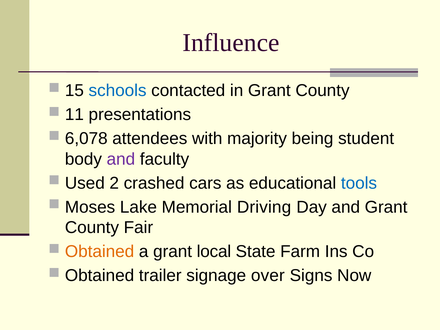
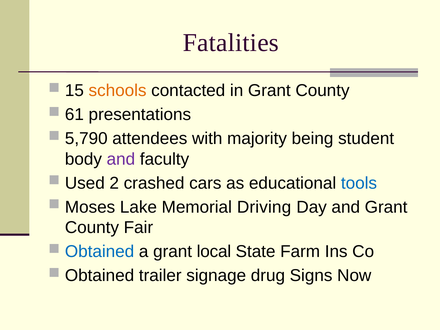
Influence: Influence -> Fatalities
schools colour: blue -> orange
11: 11 -> 61
6,078: 6,078 -> 5,790
Obtained at (100, 252) colour: orange -> blue
over: over -> drug
